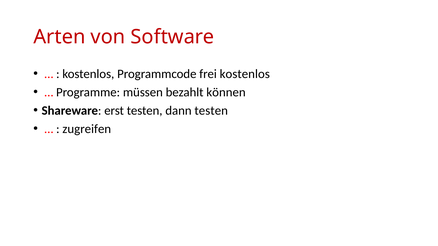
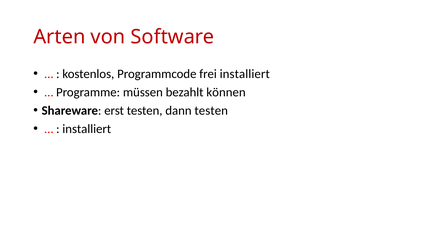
frei kostenlos: kostenlos -> installiert
zugreifen at (87, 129): zugreifen -> installiert
